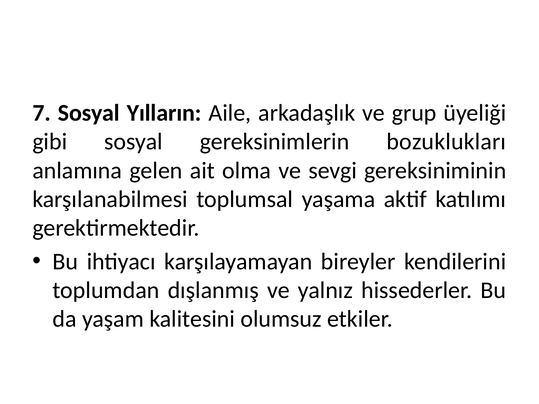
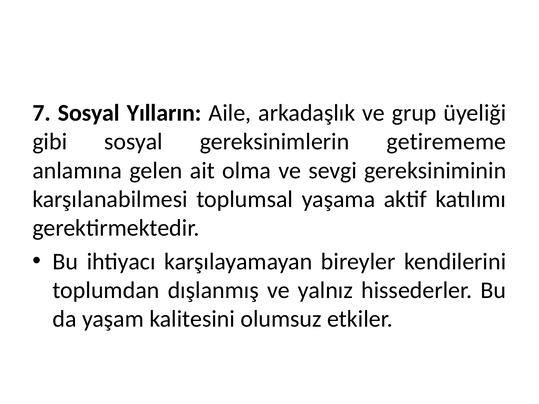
bozuklukları: bozuklukları -> getirememe
